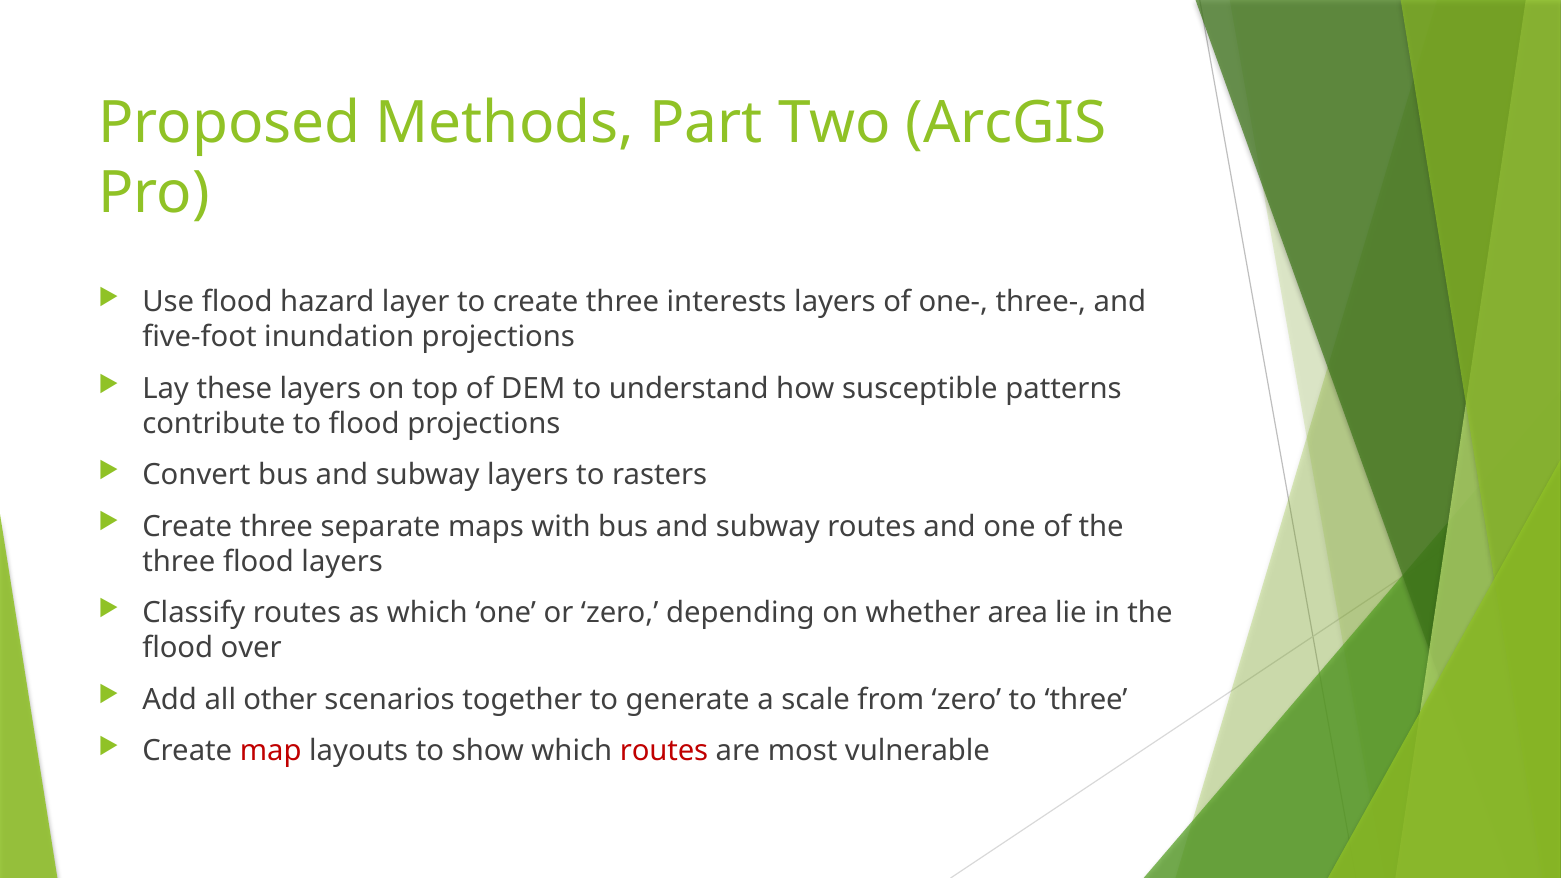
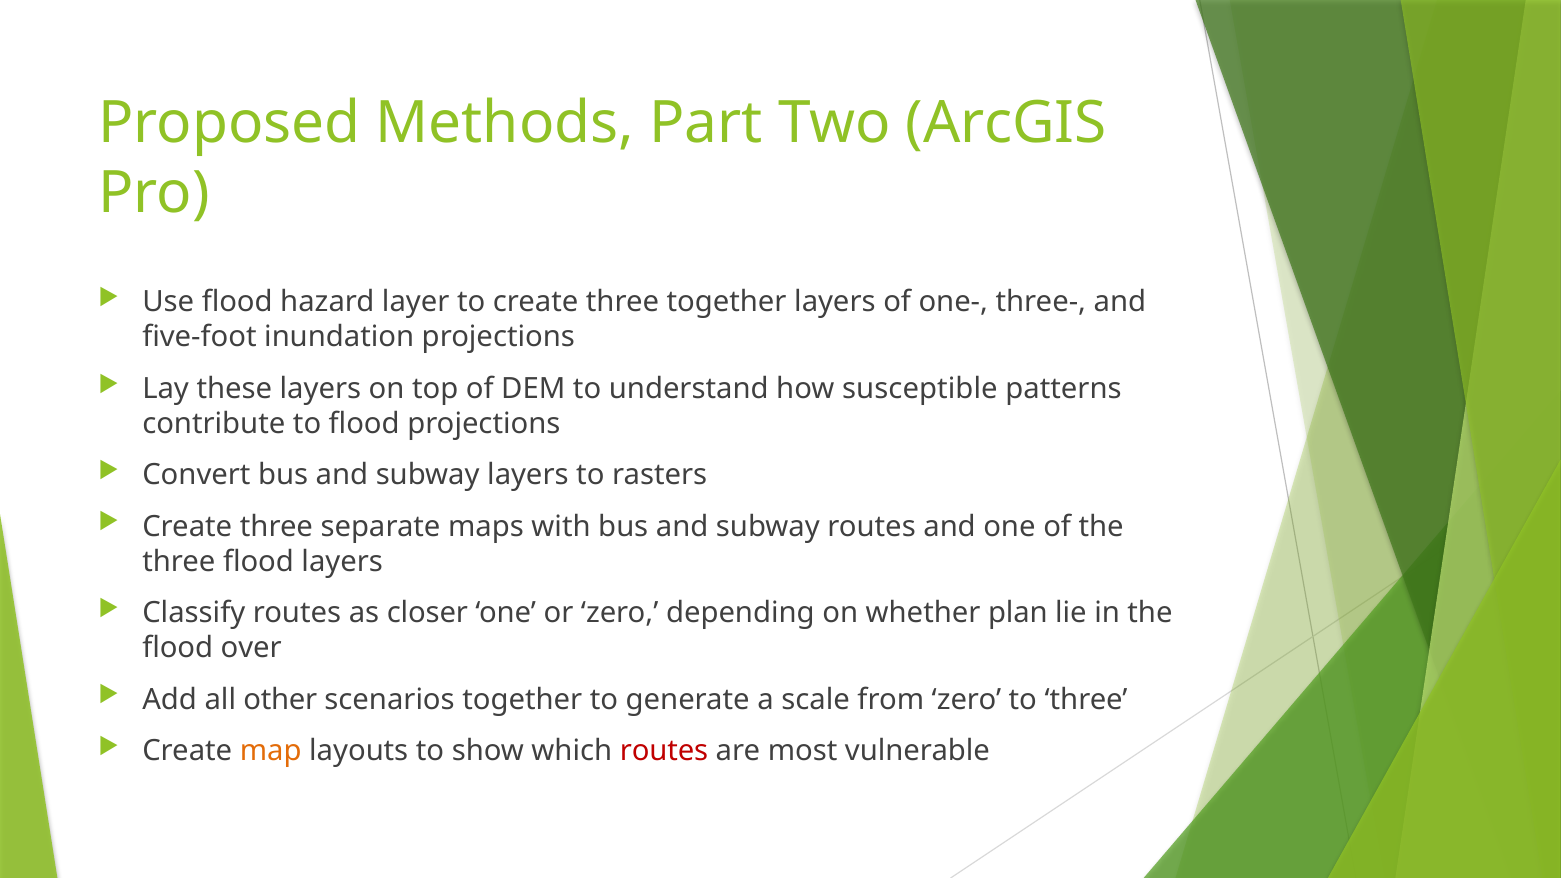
three interests: interests -> together
as which: which -> closer
area: area -> plan
map colour: red -> orange
